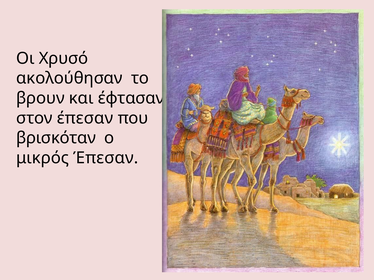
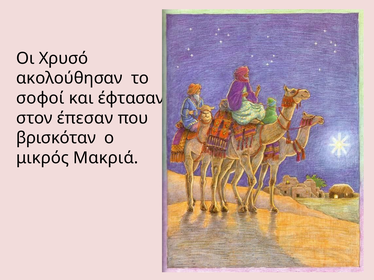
βρουν: βρουν -> σοφοί
μικρός Έπεσαν: Έπεσαν -> Μακριά
